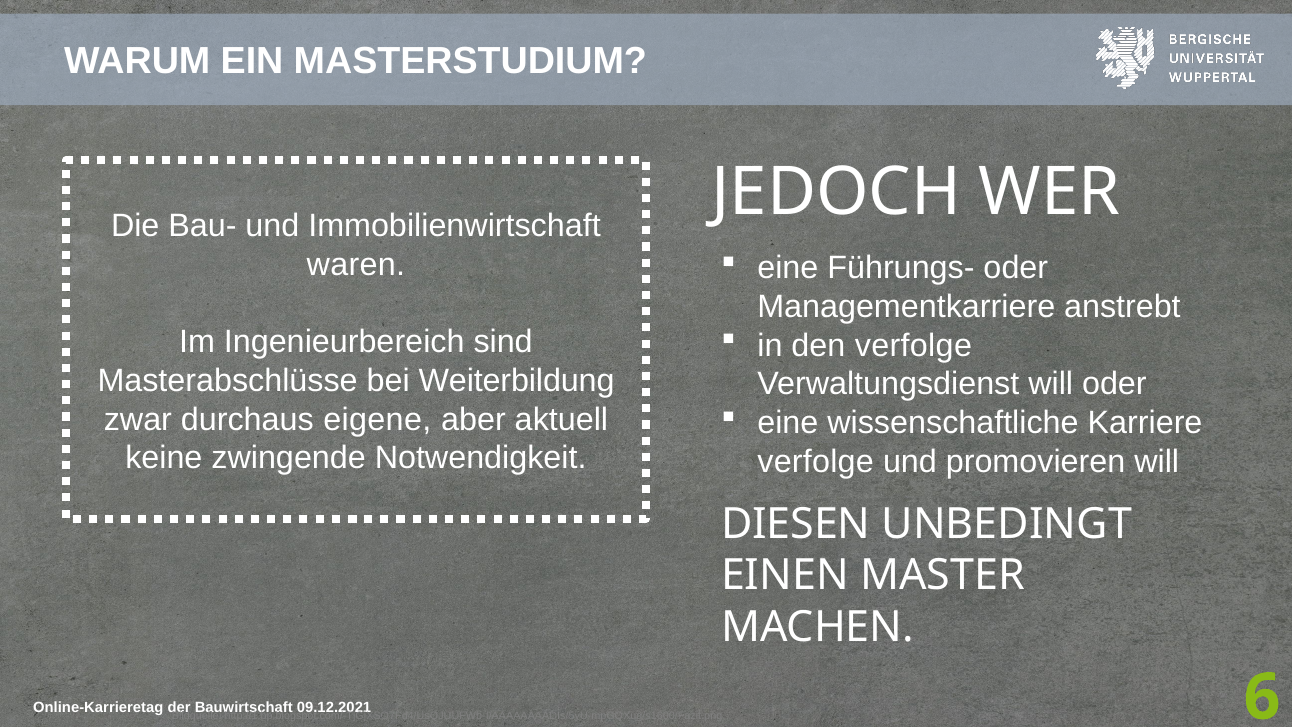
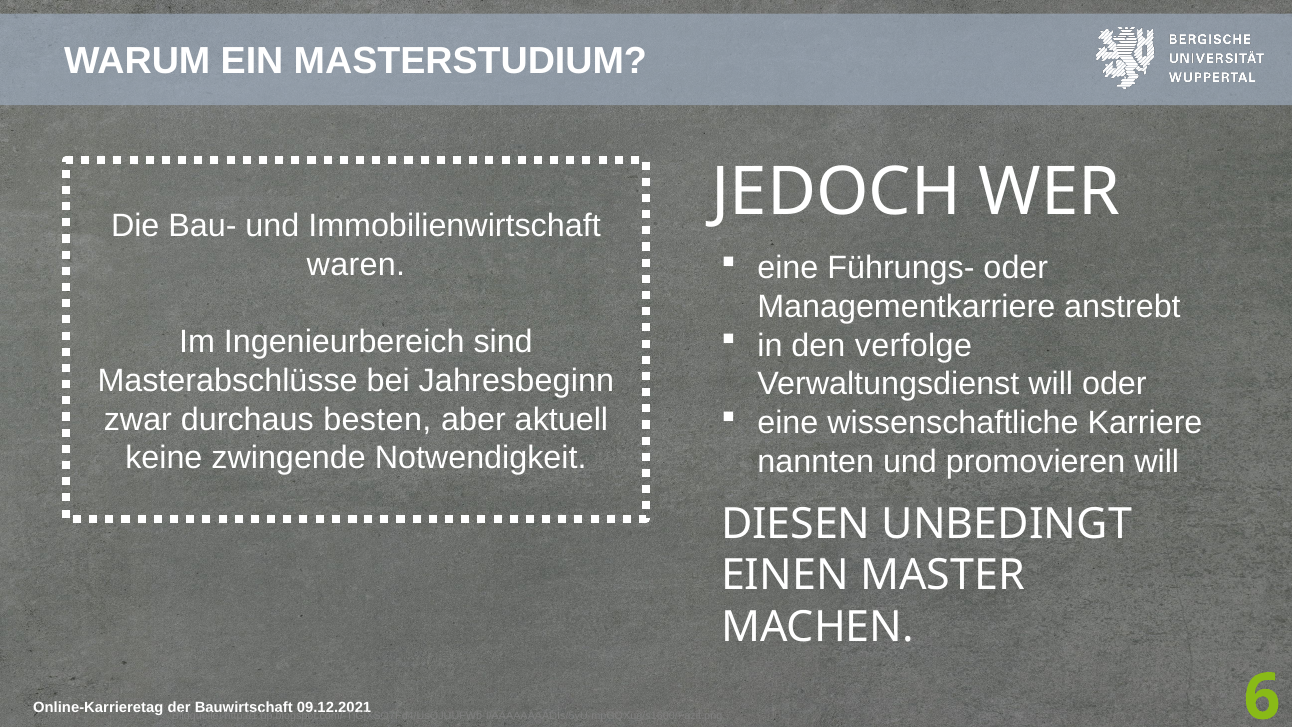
Weiterbildung: Weiterbildung -> Jahresbeginn
eigene: eigene -> besten
verfolge at (816, 462): verfolge -> nannten
